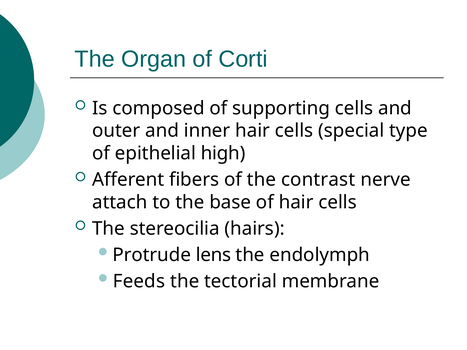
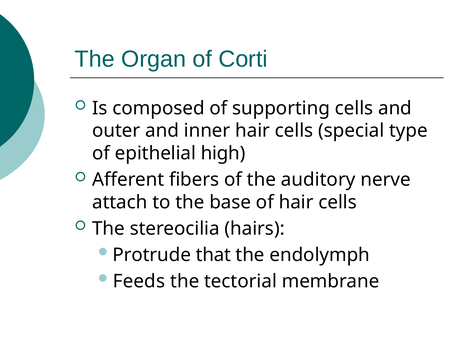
contrast: contrast -> auditory
lens: lens -> that
